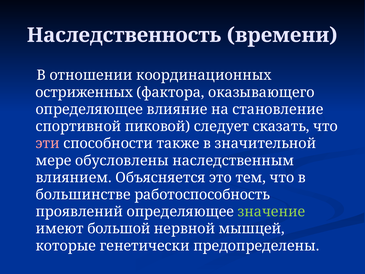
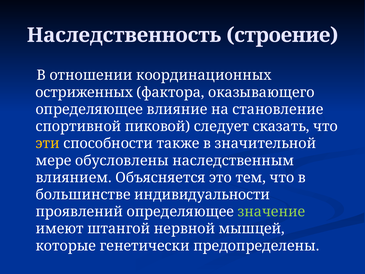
времени: времени -> строение
эти colour: pink -> yellow
работоспособность: работоспособность -> индивидуальности
большой: большой -> штангой
